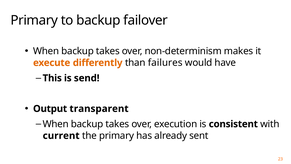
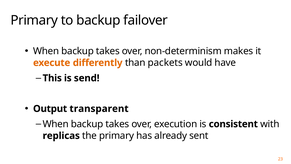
failures: failures -> packets
current: current -> replicas
